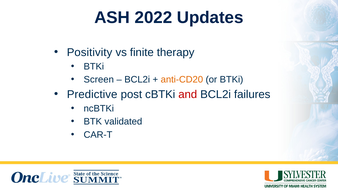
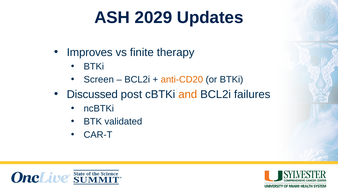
2022: 2022 -> 2029
Positivity: Positivity -> Improves
Predictive: Predictive -> Discussed
and colour: red -> orange
